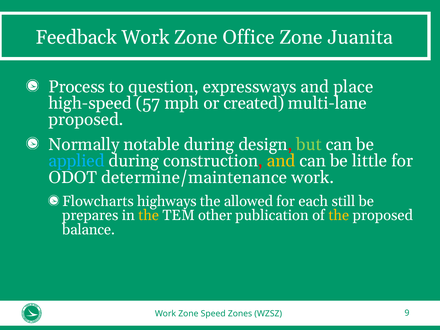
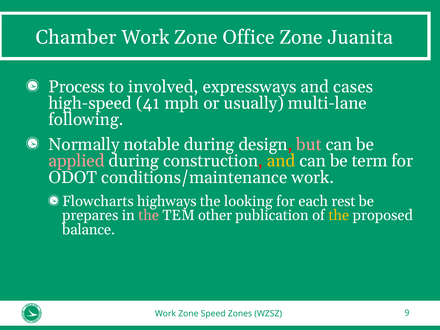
Feedback: Feedback -> Chamber
question: question -> involved
place: place -> cases
57: 57 -> 41
created: created -> usually
proposed at (86, 120): proposed -> following
but colour: light green -> pink
applied colour: light blue -> pink
little: little -> term
determine/maintenance: determine/maintenance -> conditions/maintenance
allowed: allowed -> looking
still: still -> rest
the at (149, 215) colour: yellow -> pink
